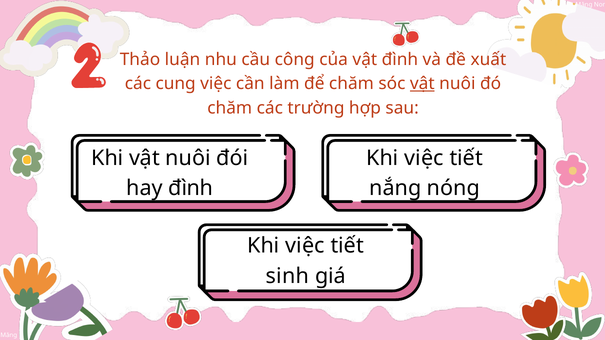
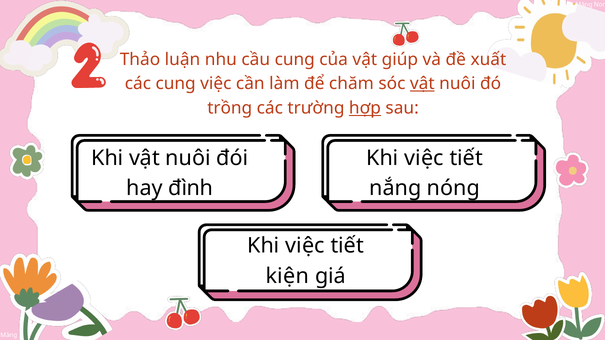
cầu công: công -> cung
vật đình: đình -> giúp
chăm at (230, 108): chăm -> trồng
hợp underline: none -> present
sinh: sinh -> kiện
